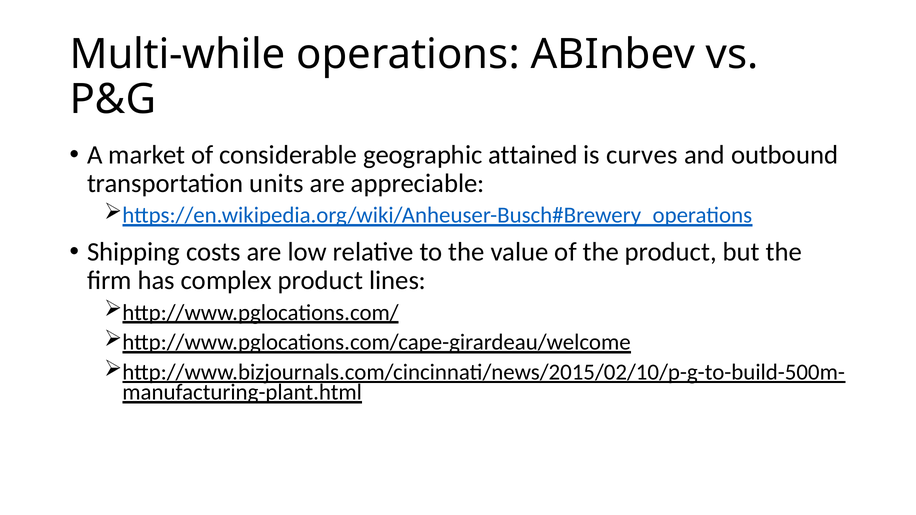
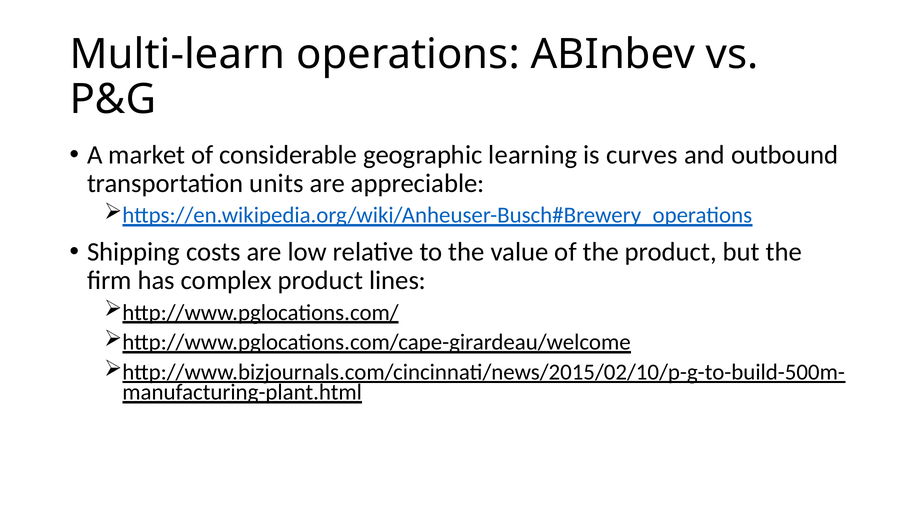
Multi-while: Multi-while -> Multi-learn
attained: attained -> learning
